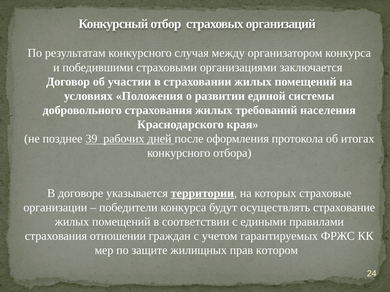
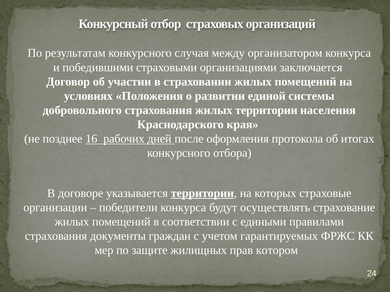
жилых требований: требований -> территории
39: 39 -> 16
отношении: отношении -> документы
